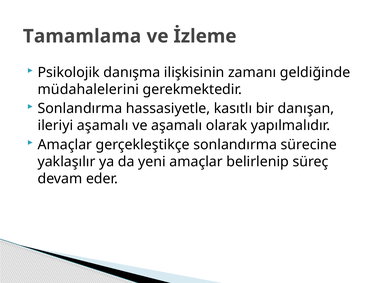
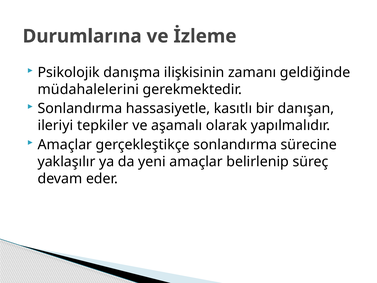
Tamamlama: Tamamlama -> Durumlarına
ileriyi aşamalı: aşamalı -> tepkiler
